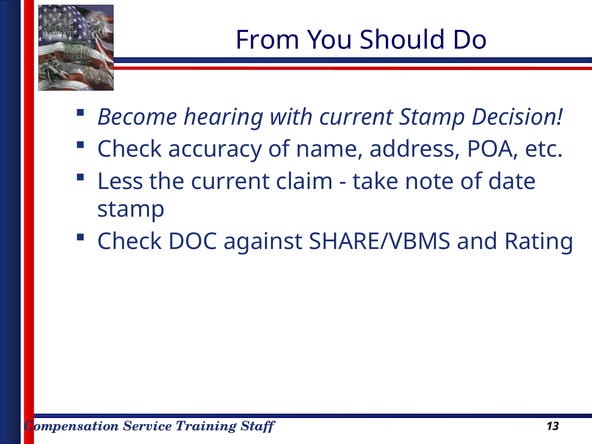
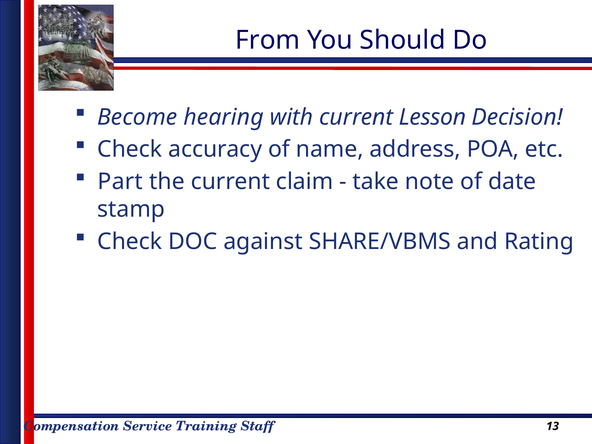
current Stamp: Stamp -> Lesson
Less: Less -> Part
